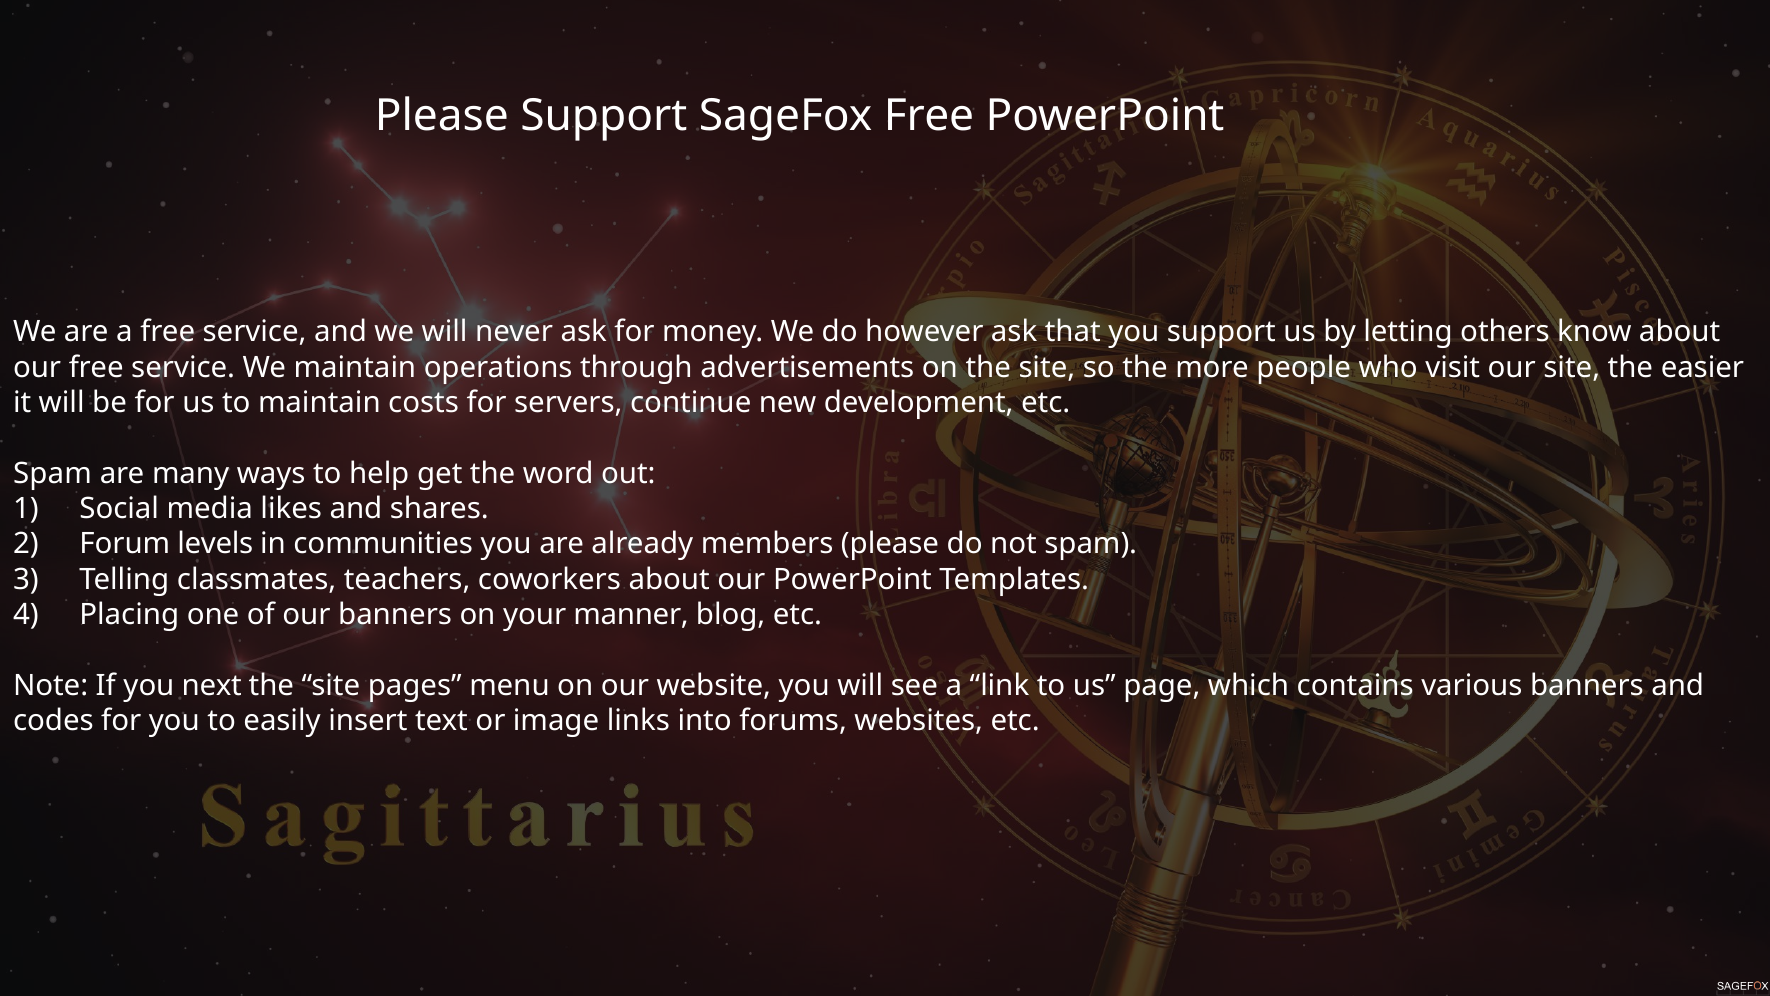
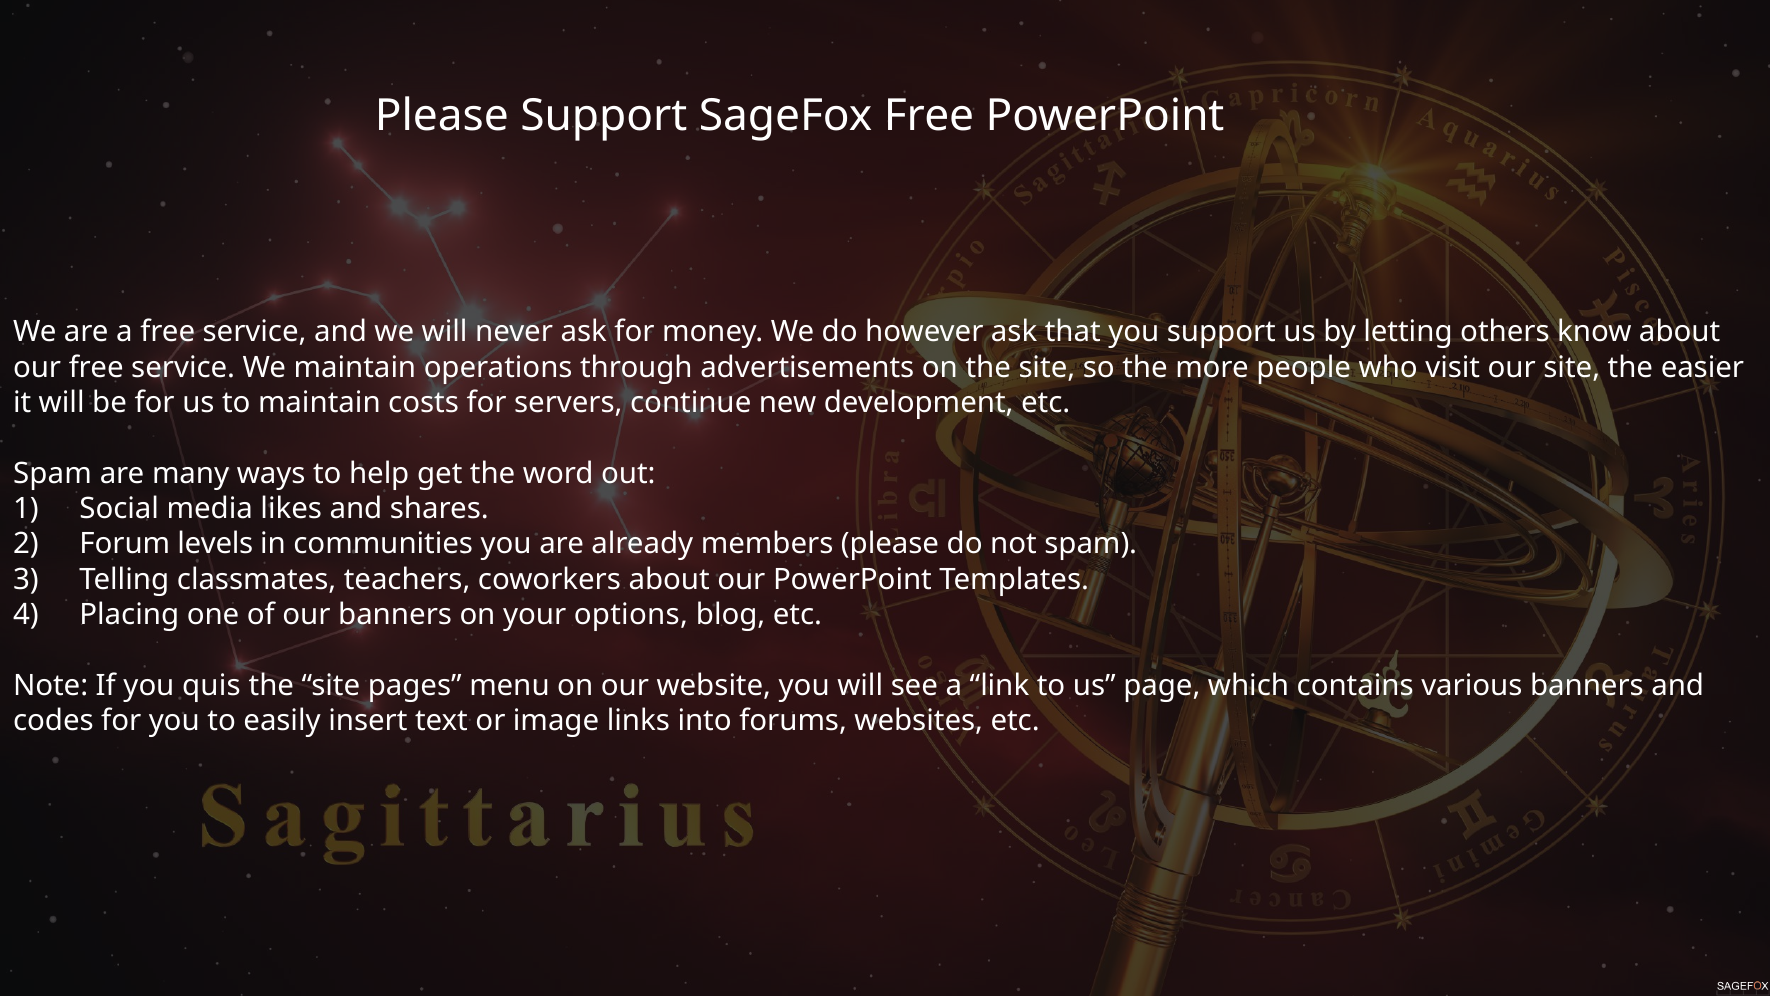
manner: manner -> options
next: next -> quis
